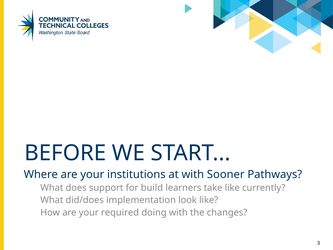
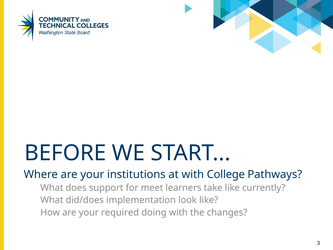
Sooner: Sooner -> College
build: build -> meet
